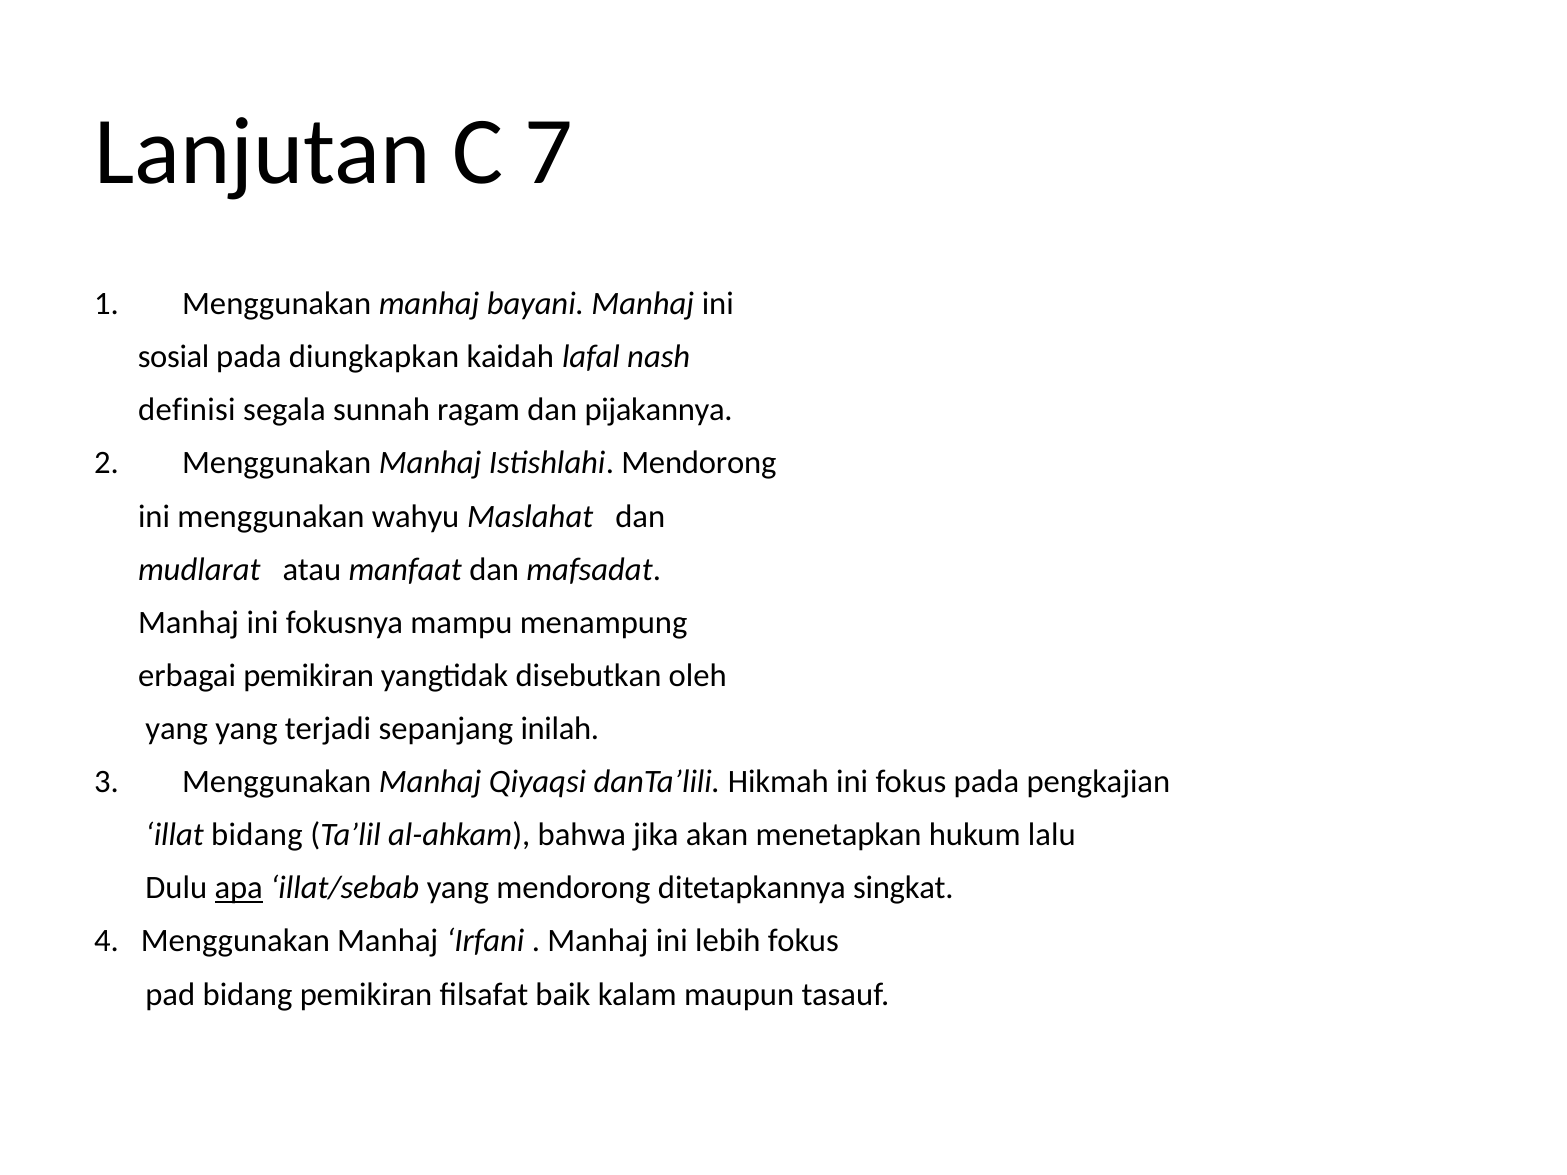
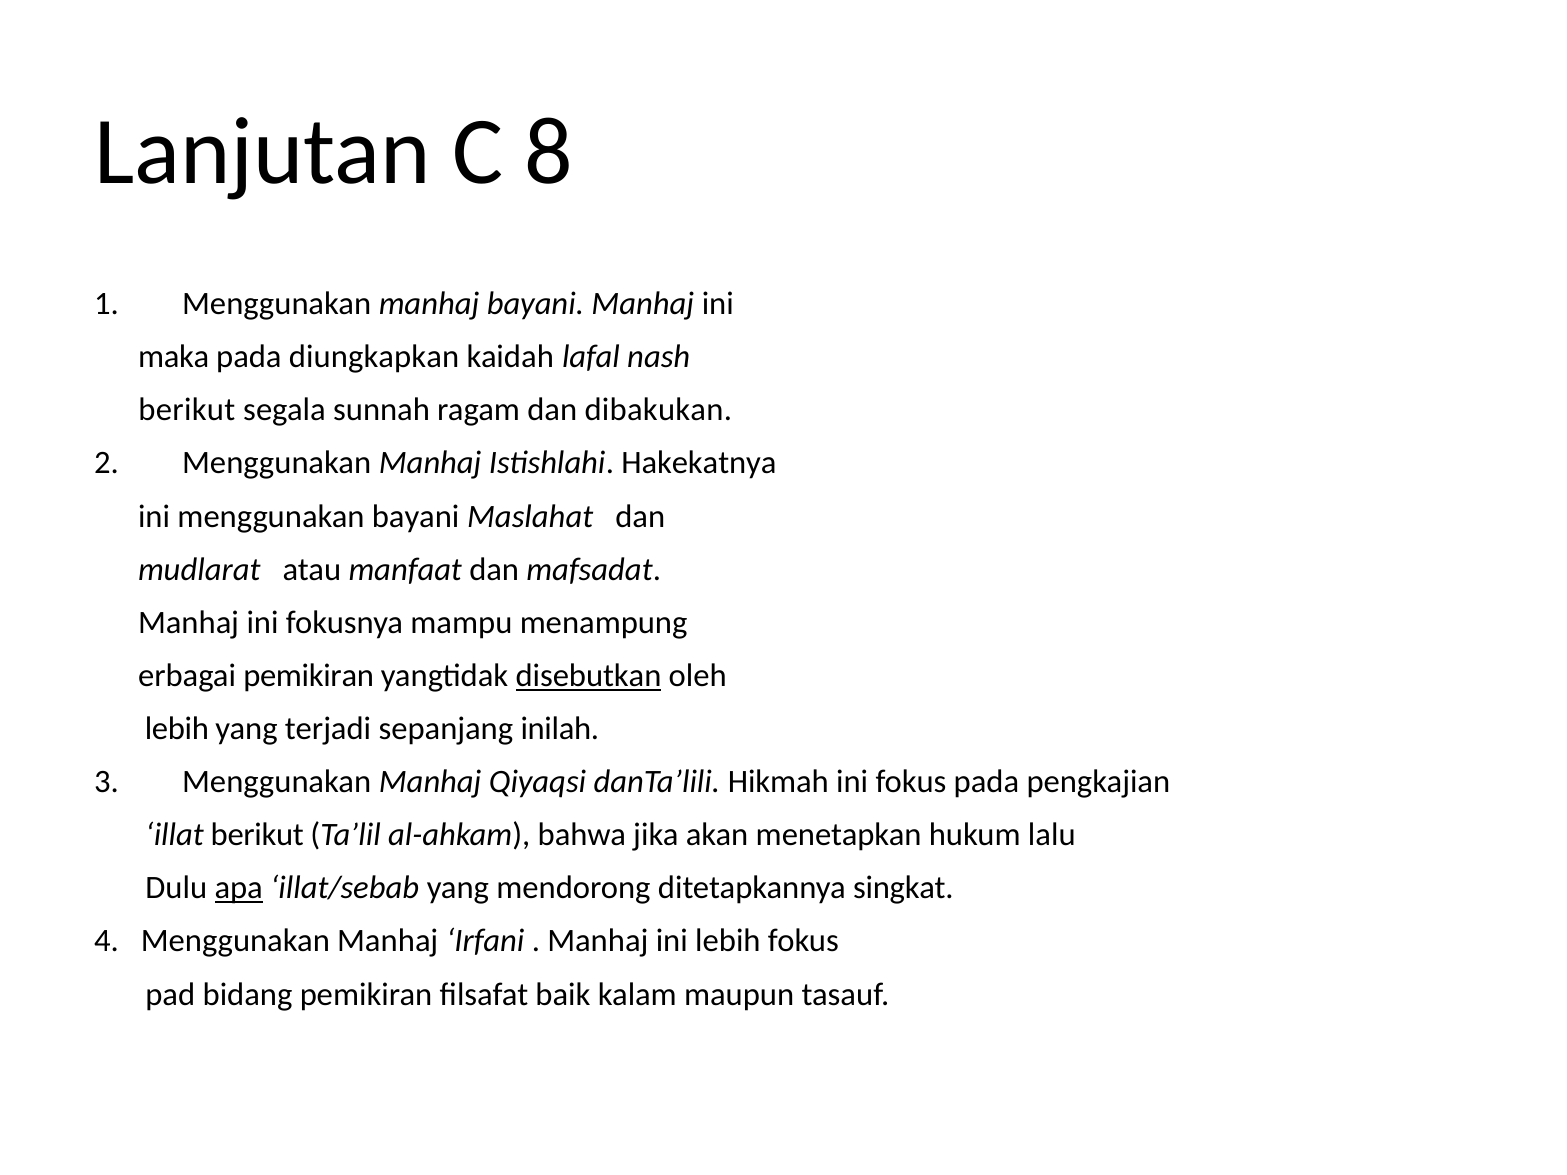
7: 7 -> 8
sosial: sosial -> maka
definisi at (187, 410): definisi -> berikut
pijakannya: pijakannya -> dibakukan
Istishlahi Mendorong: Mendorong -> Hakekatnya
menggunakan wahyu: wahyu -> bayani
disebutkan underline: none -> present
yang at (177, 729): yang -> lebih
illat bidang: bidang -> berikut
